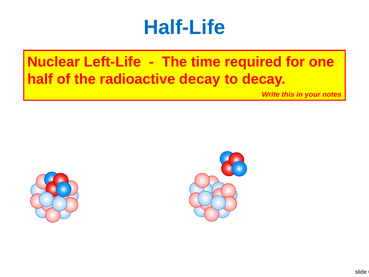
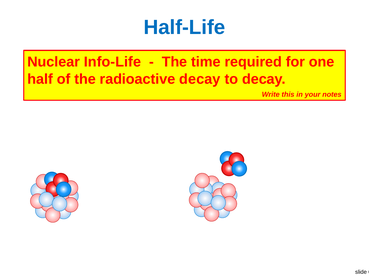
Left-Life: Left-Life -> Info-Life
